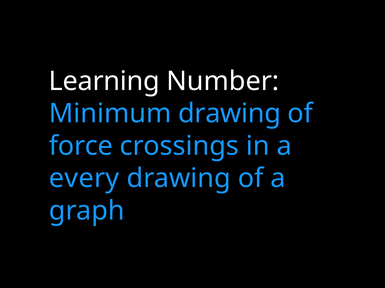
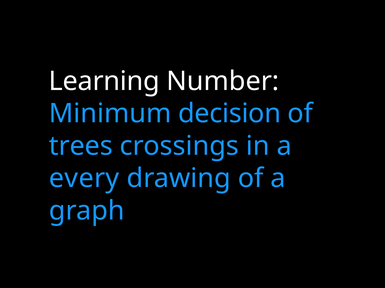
Minimum drawing: drawing -> decision
force: force -> trees
